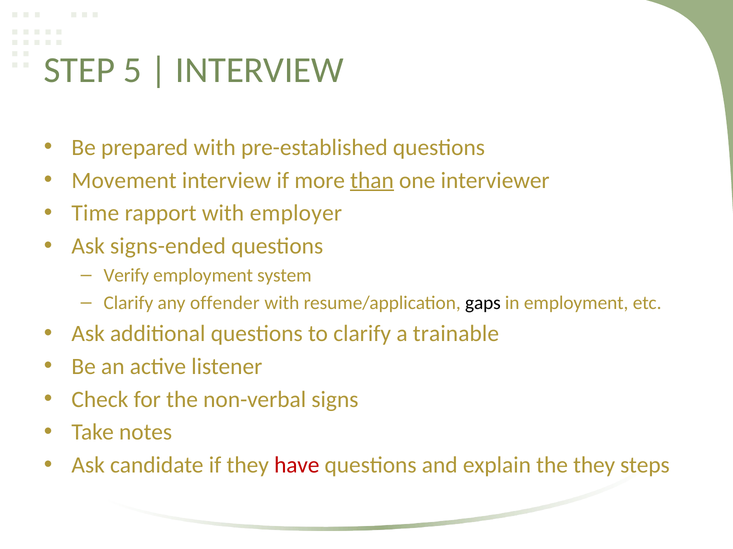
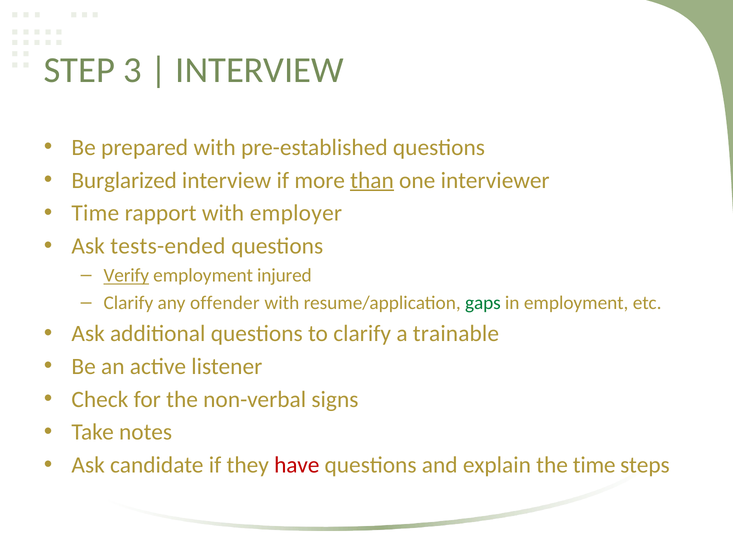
5: 5 -> 3
Movement: Movement -> Burglarized
signs-ended: signs-ended -> tests-ended
Verify underline: none -> present
system: system -> injured
gaps colour: black -> green
the they: they -> time
